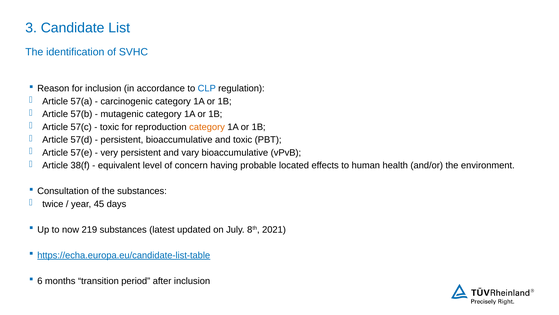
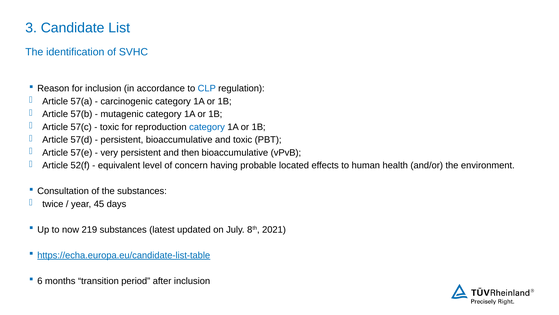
category at (207, 127) colour: orange -> blue
vary: vary -> then
38(f: 38(f -> 52(f
